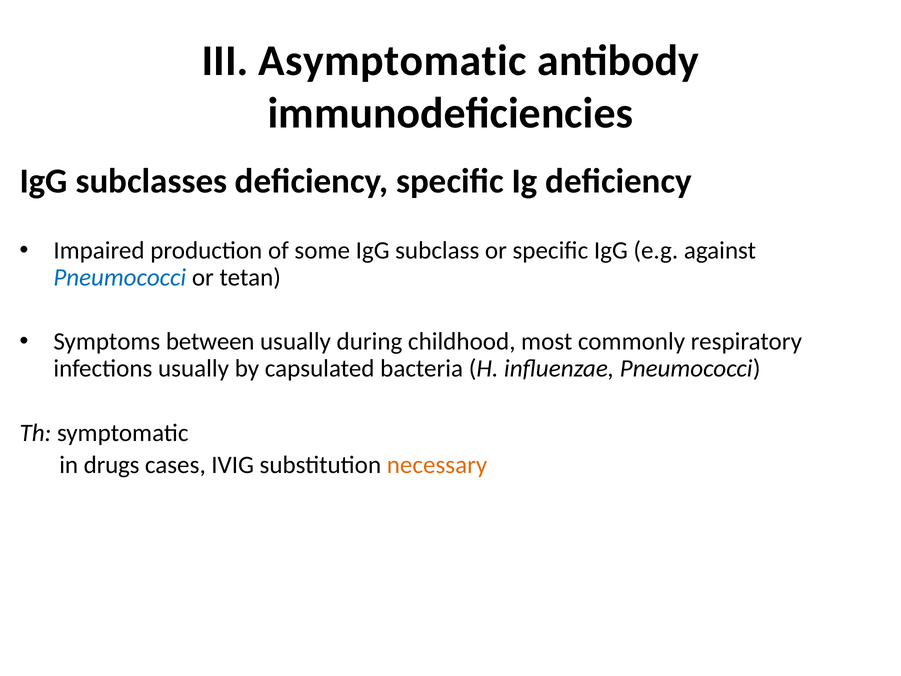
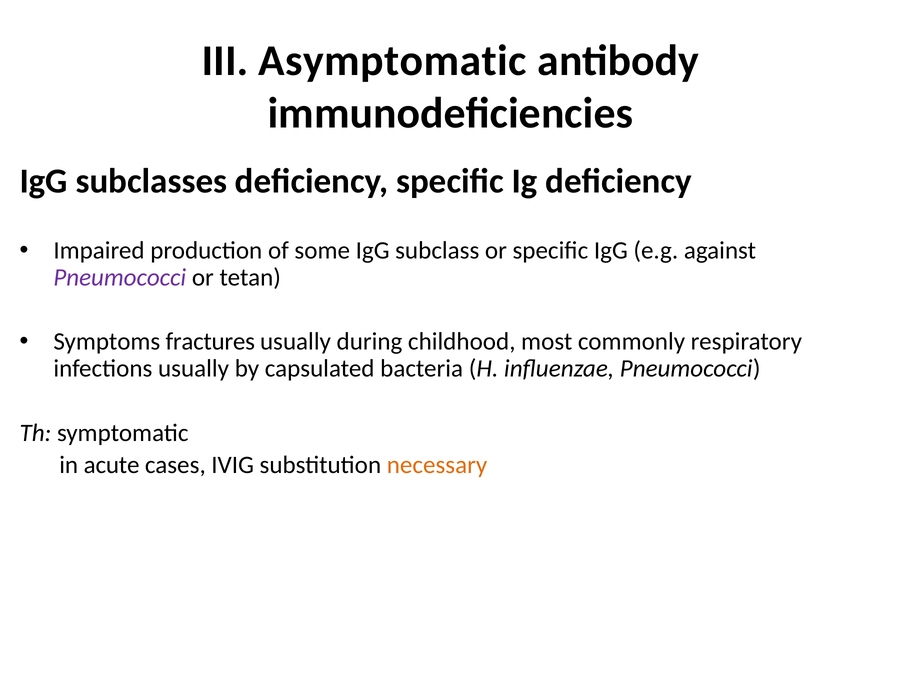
Pneumococci at (120, 277) colour: blue -> purple
between: between -> fractures
drugs: drugs -> acute
